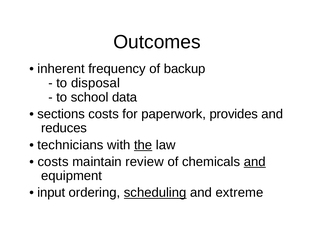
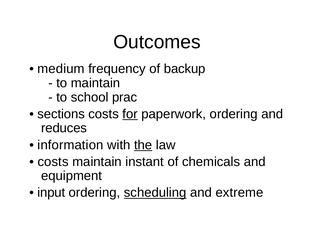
inherent: inherent -> medium
to disposal: disposal -> maintain
data: data -> prac
for underline: none -> present
paperwork provides: provides -> ordering
technicians: technicians -> information
review: review -> instant
and at (255, 161) underline: present -> none
